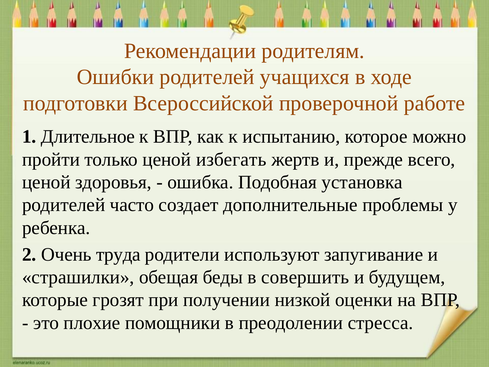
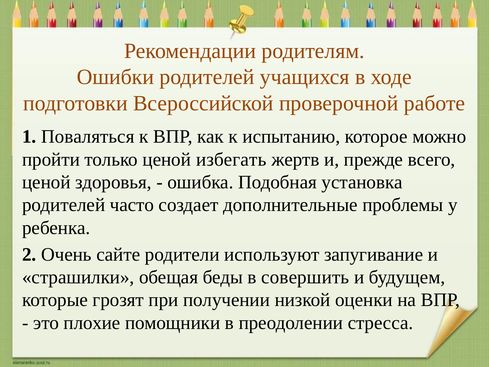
Длительное: Длительное -> Поваляться
труда: труда -> сайте
